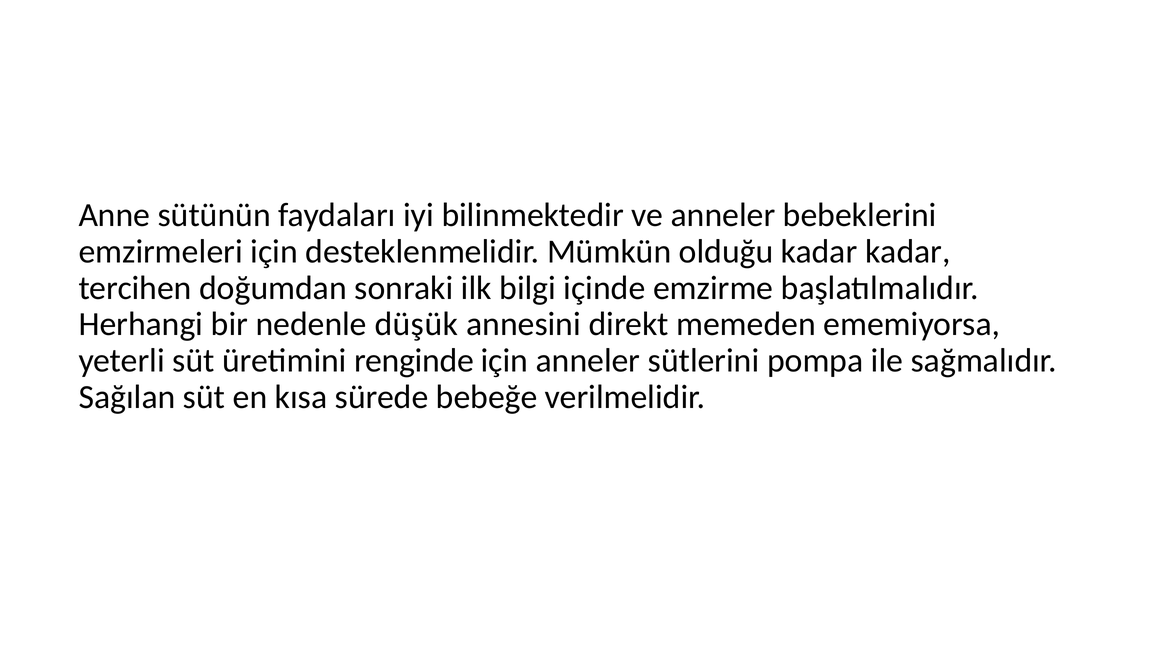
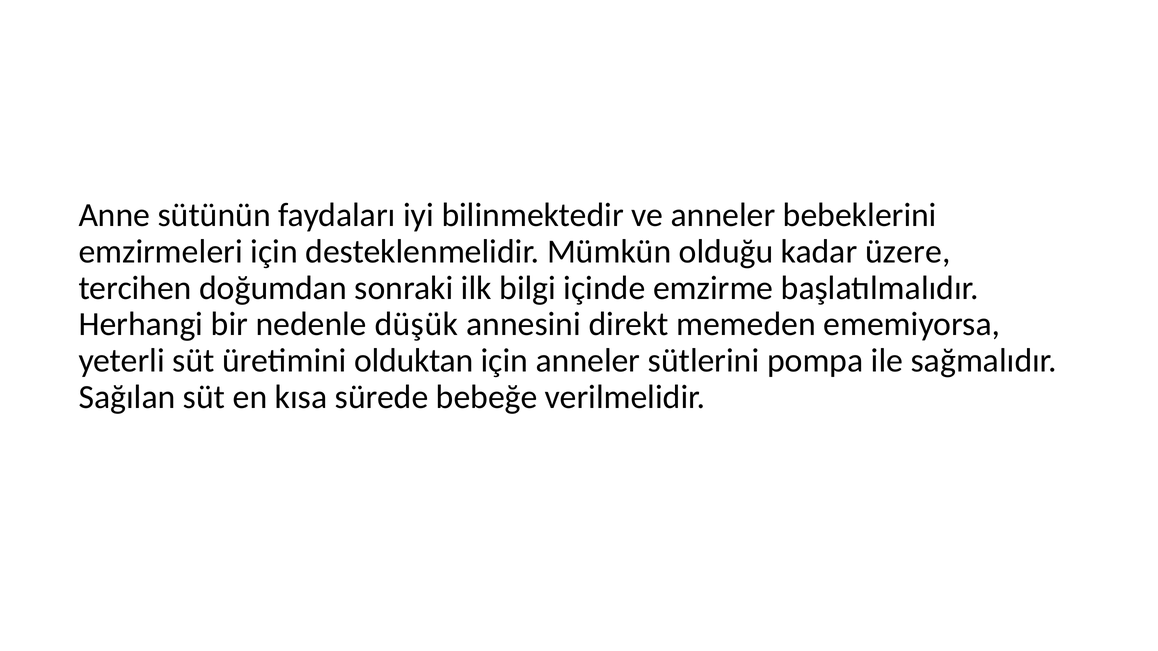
kadar kadar: kadar -> üzere
renginde: renginde -> olduktan
